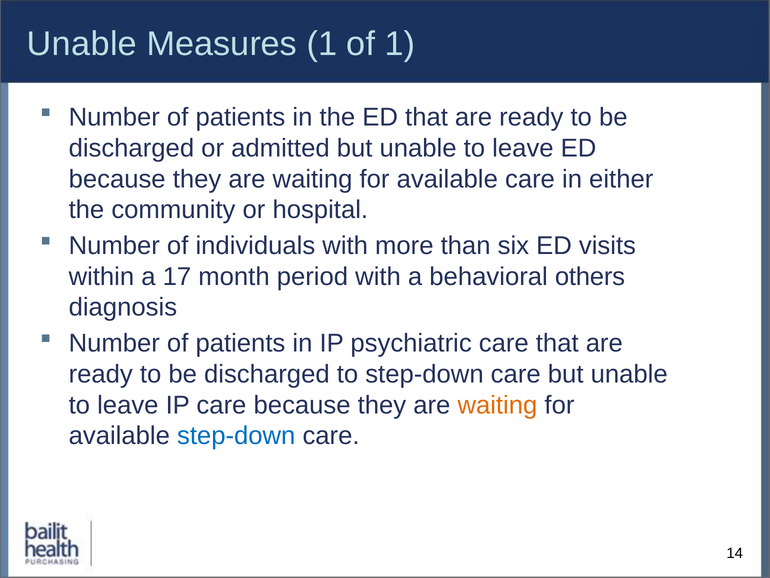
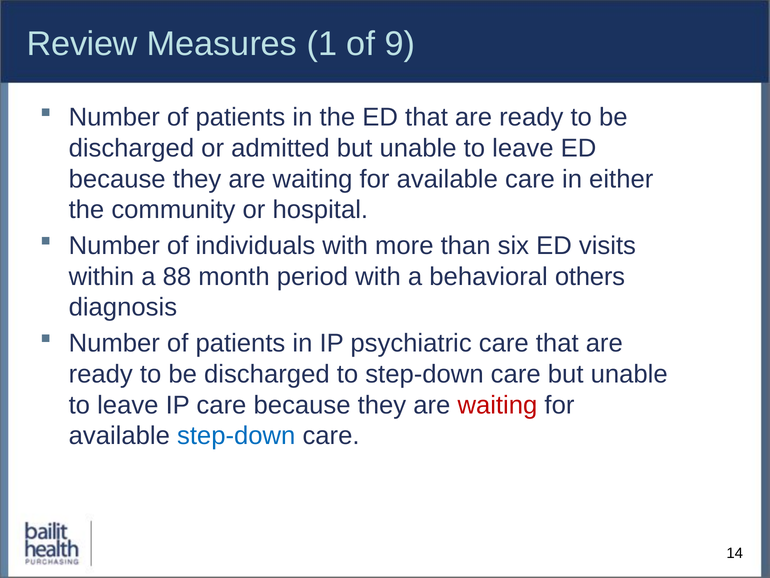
Unable at (82, 44): Unable -> Review
of 1: 1 -> 9
17: 17 -> 88
waiting at (497, 405) colour: orange -> red
